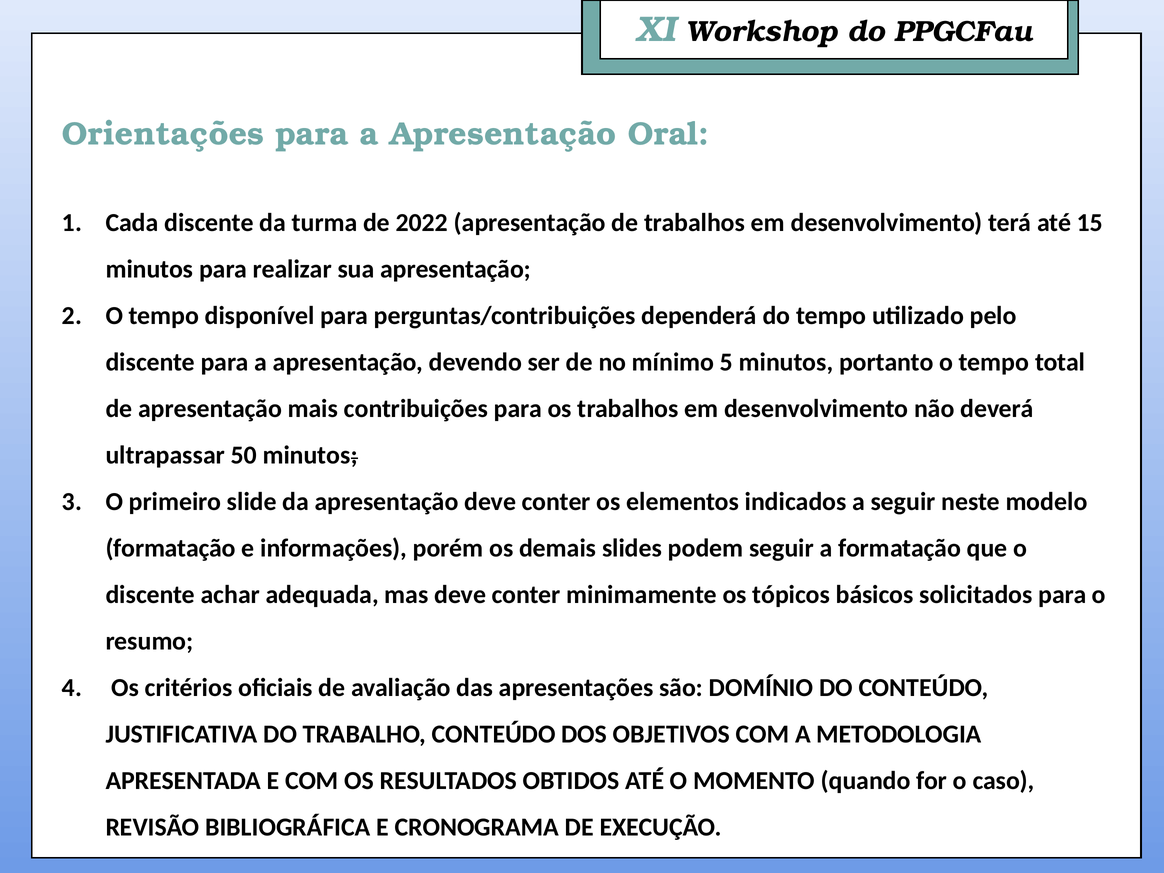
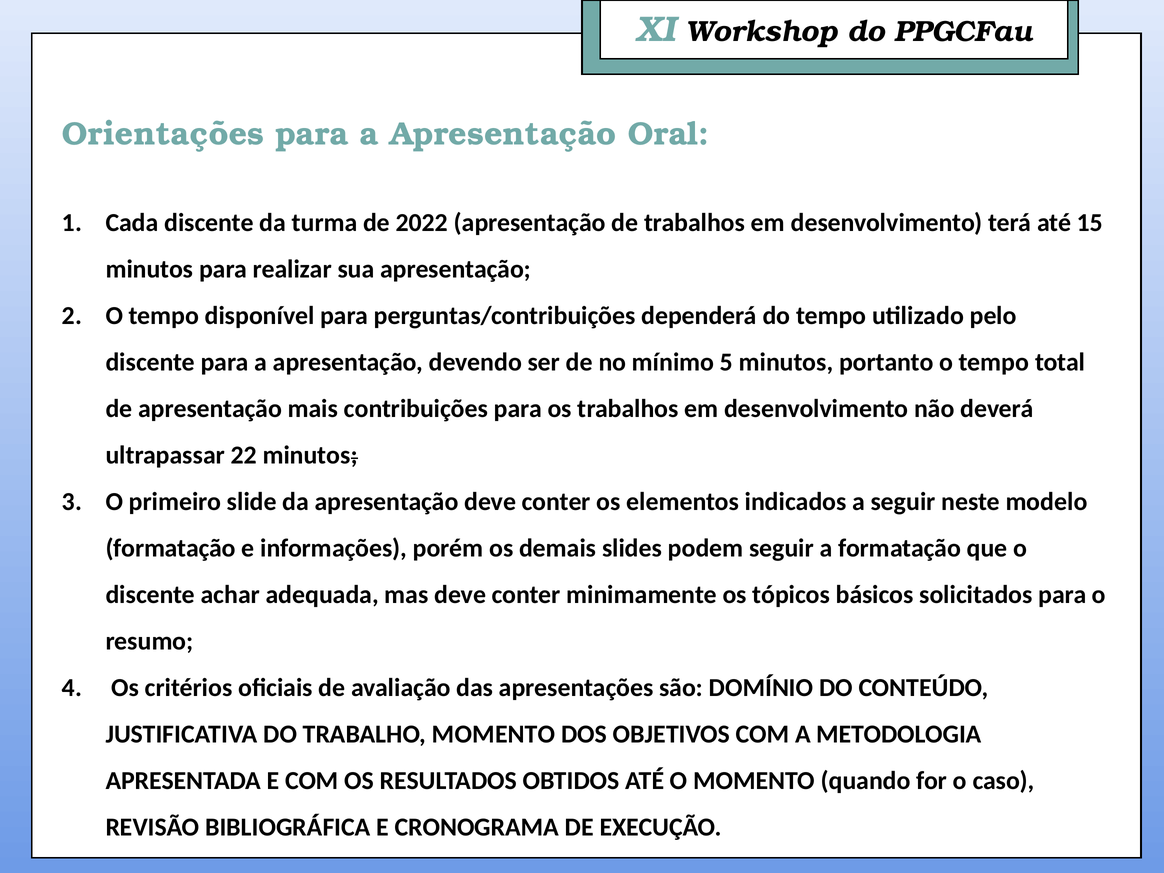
50: 50 -> 22
TRABALHO CONTEÚDO: CONTEÚDO -> MOMENTO
